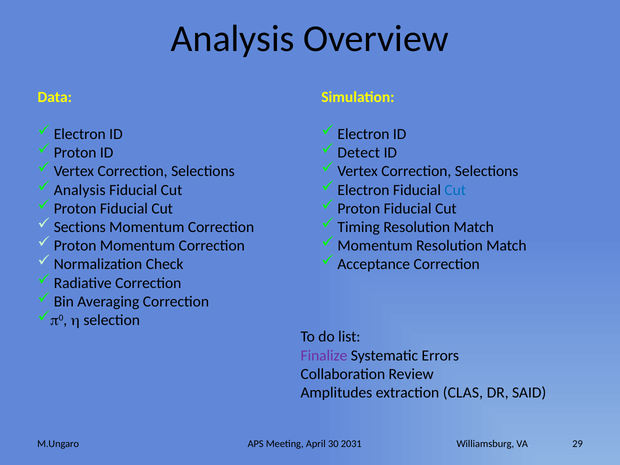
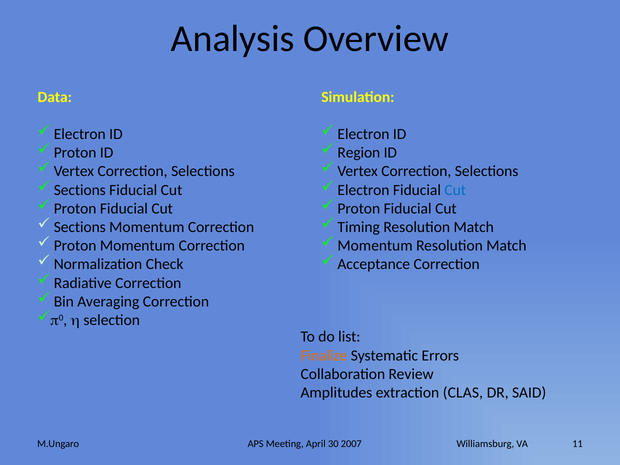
Detect: Detect -> Region
Analysis at (80, 190): Analysis -> Sections
Finalize colour: purple -> orange
2031: 2031 -> 2007
29: 29 -> 11
